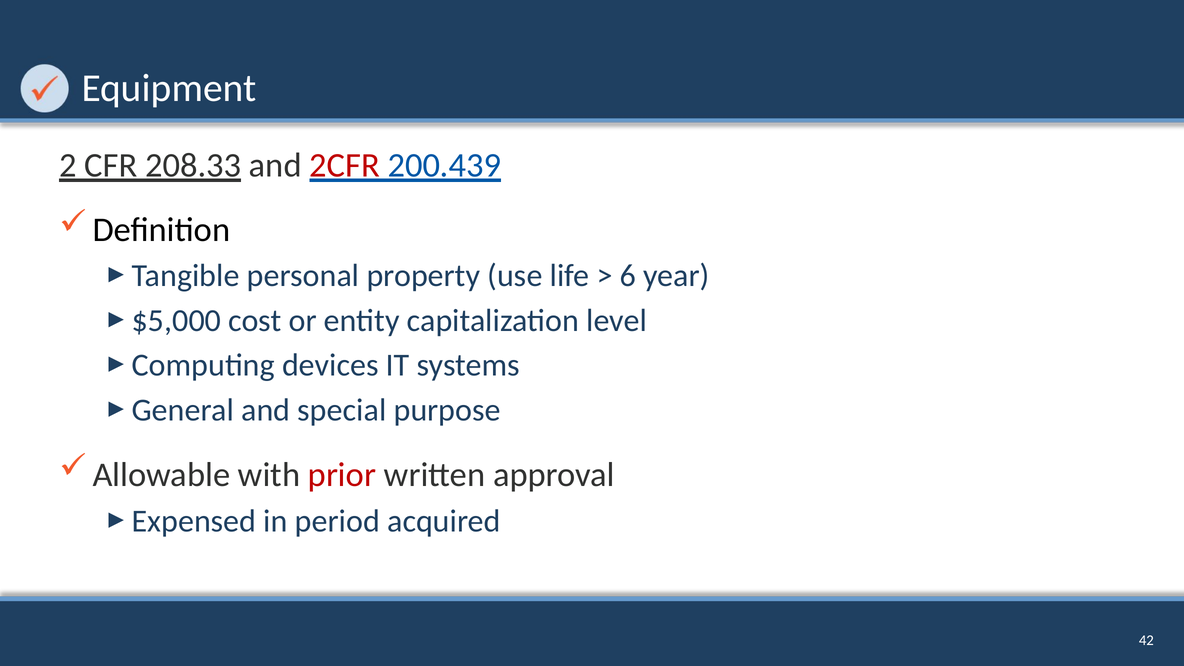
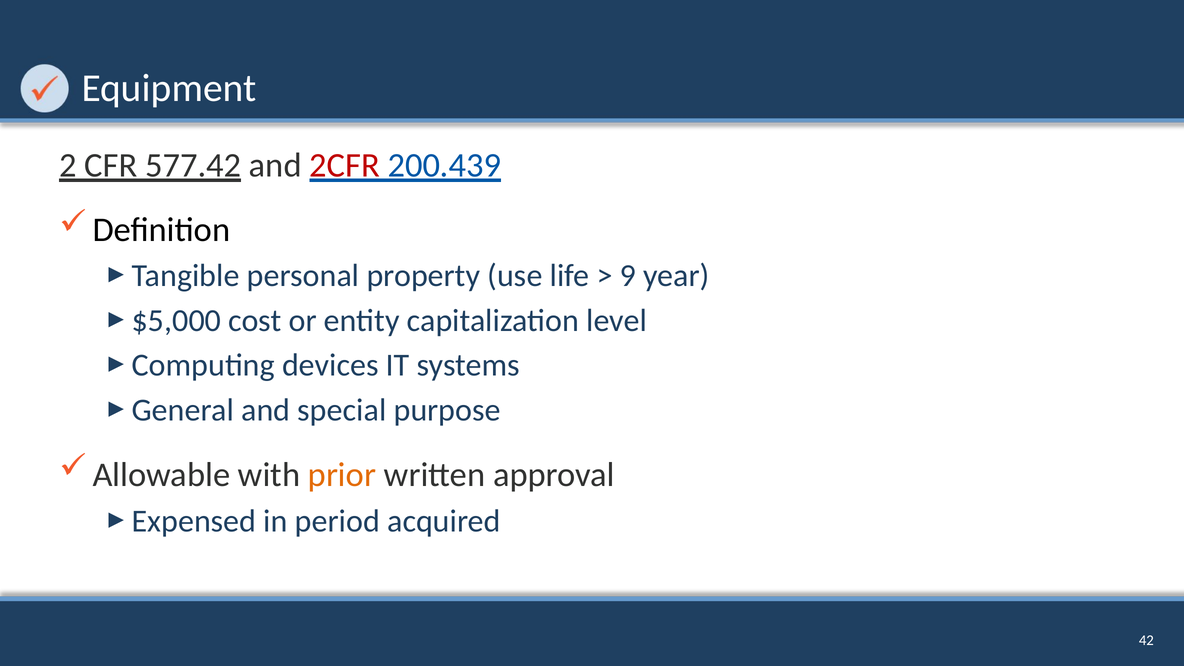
208.33: 208.33 -> 577.42
6: 6 -> 9
prior colour: red -> orange
